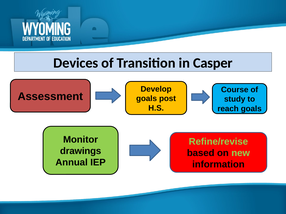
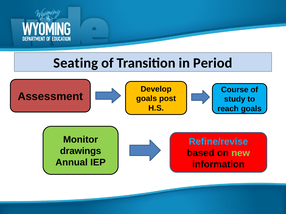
Devices: Devices -> Seating
Casper: Casper -> Period
Refine/revise colour: light green -> light blue
